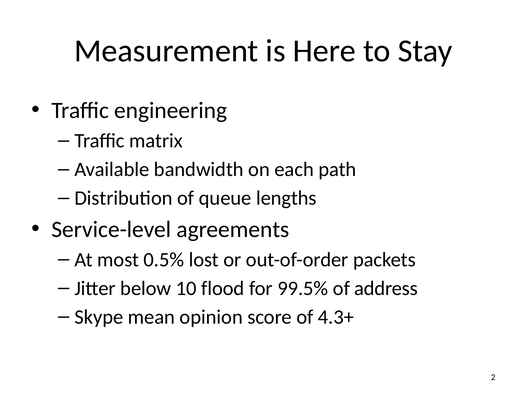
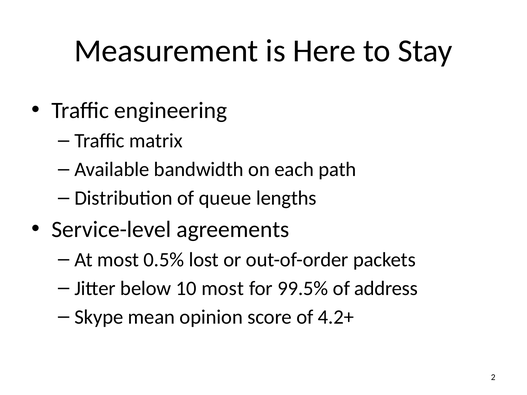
10 flood: flood -> most
4.3+: 4.3+ -> 4.2+
